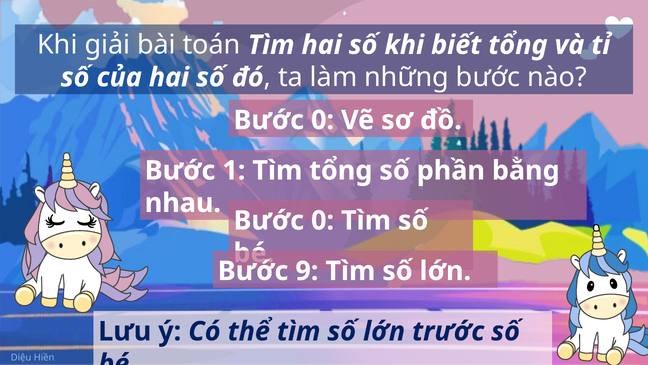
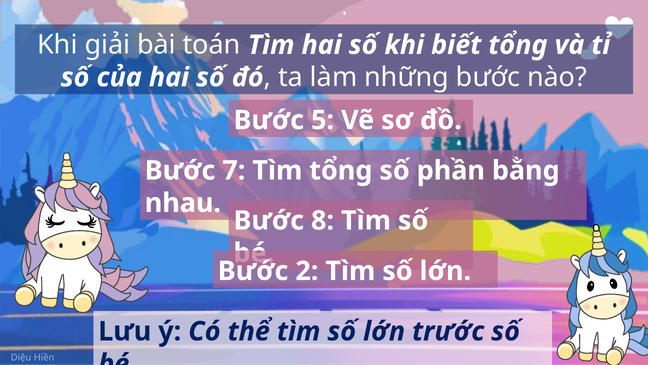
0 at (323, 120): 0 -> 5
1: 1 -> 7
0 at (323, 220): 0 -> 8
9: 9 -> 2
